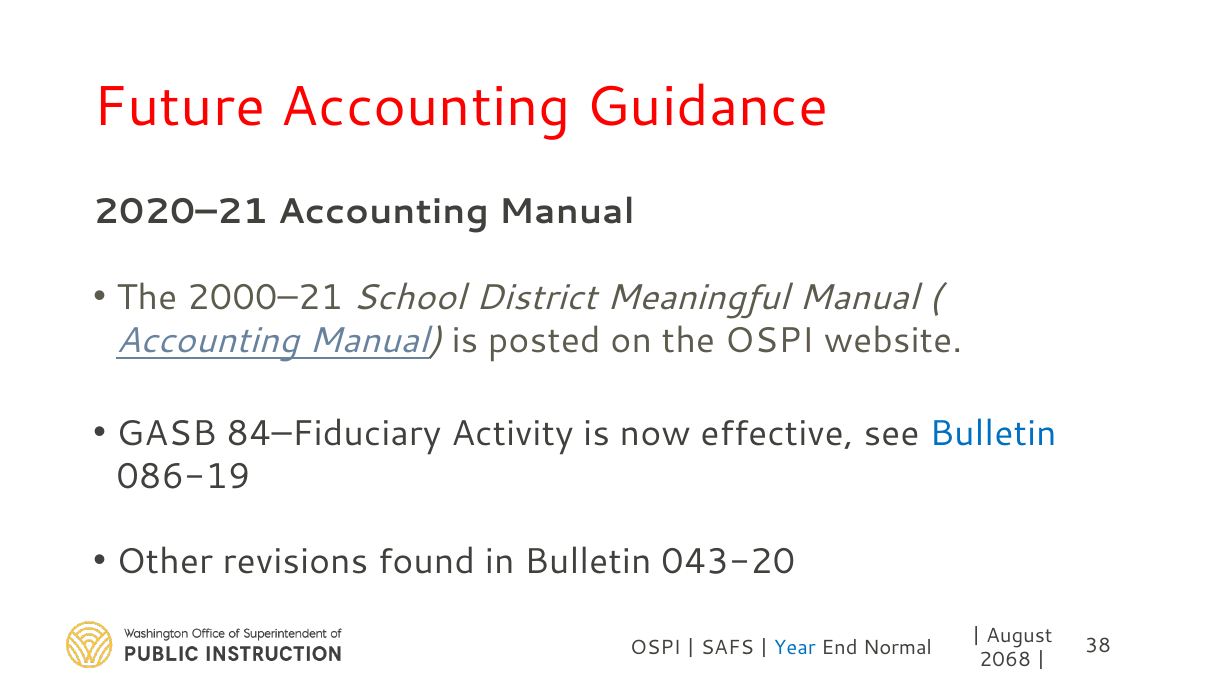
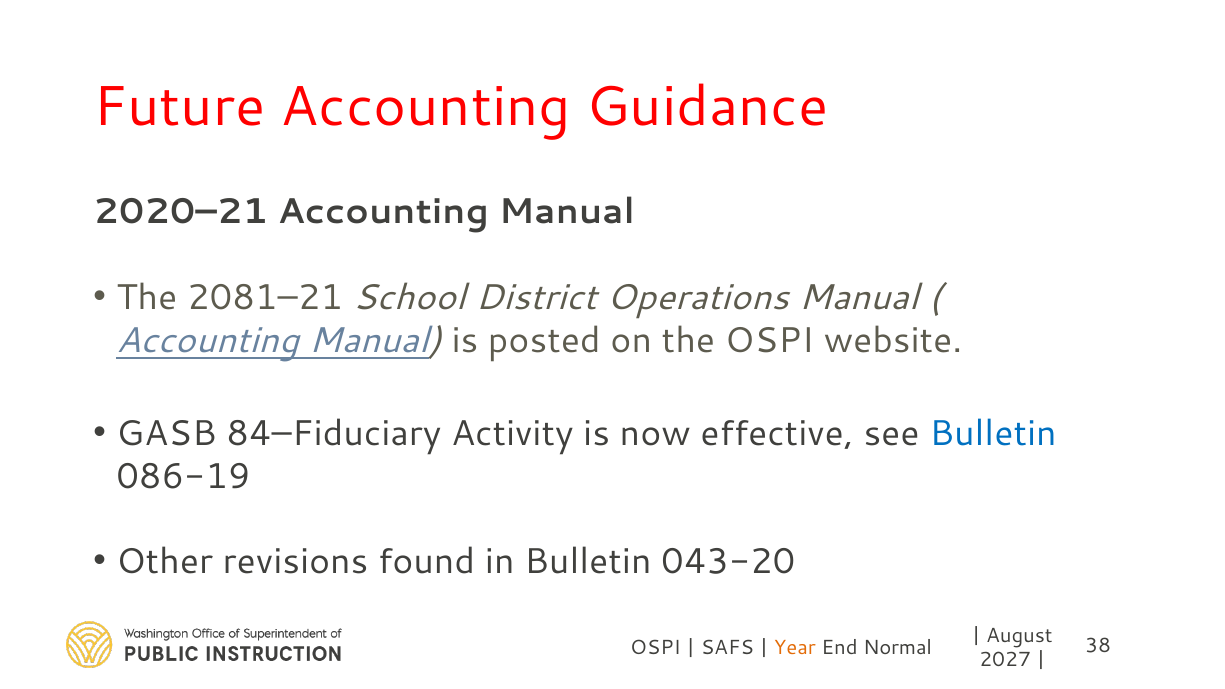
2000–21: 2000–21 -> 2081–21
Meaningful: Meaningful -> Operations
Year colour: blue -> orange
2068: 2068 -> 2027
